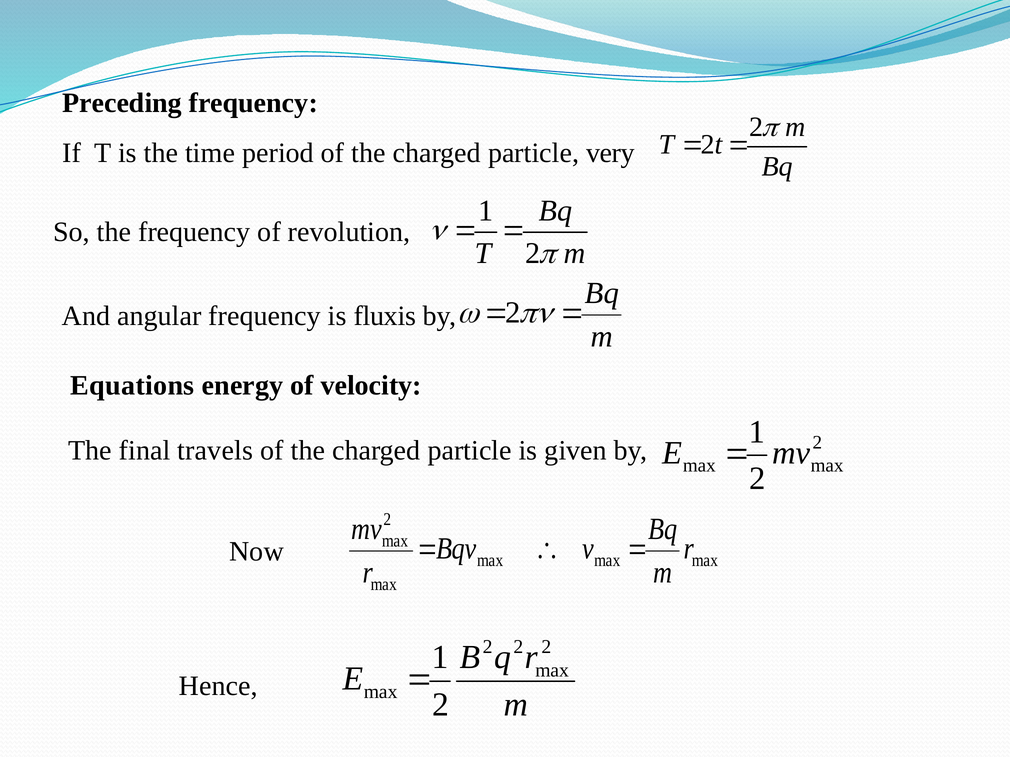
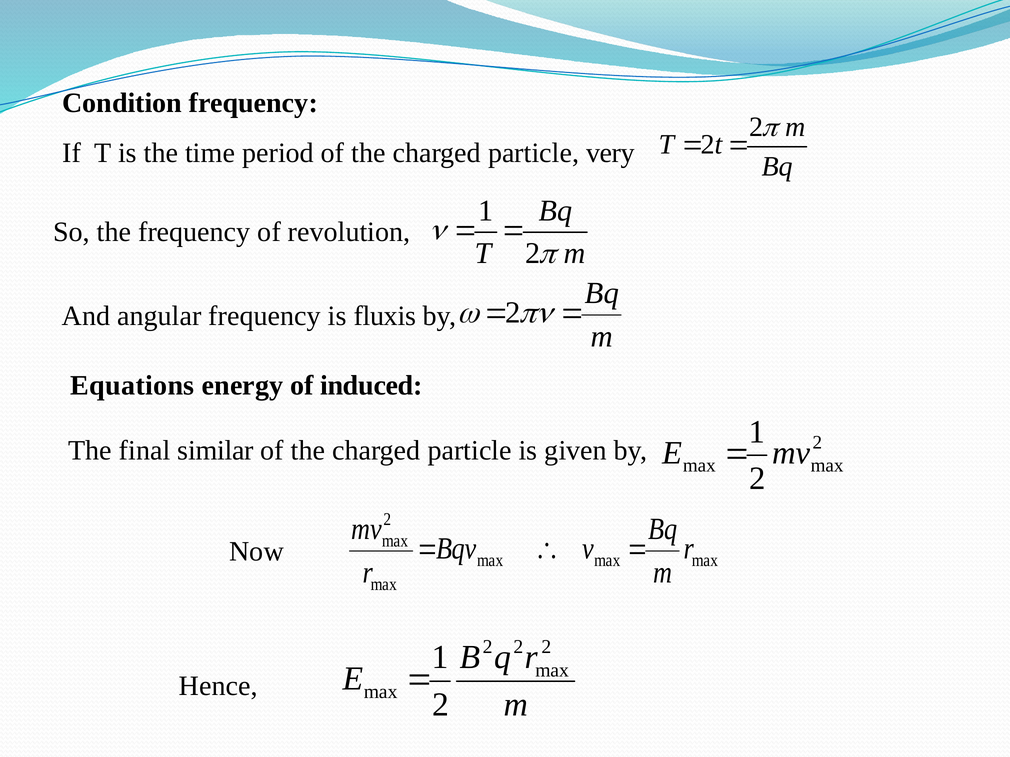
Preceding: Preceding -> Condition
velocity: velocity -> induced
travels: travels -> similar
